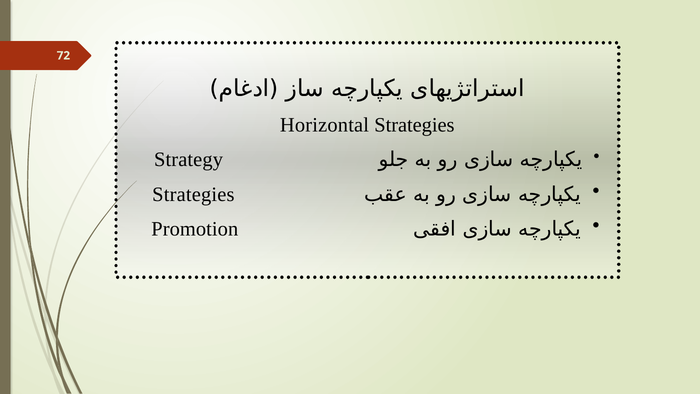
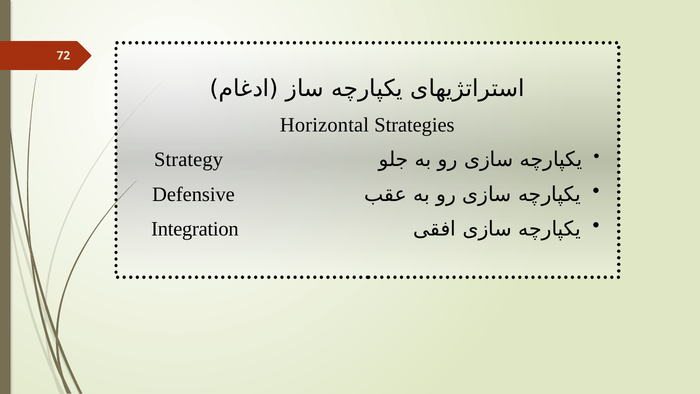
Strategies at (193, 194): Strategies -> Defensive
Promotion: Promotion -> Integration
